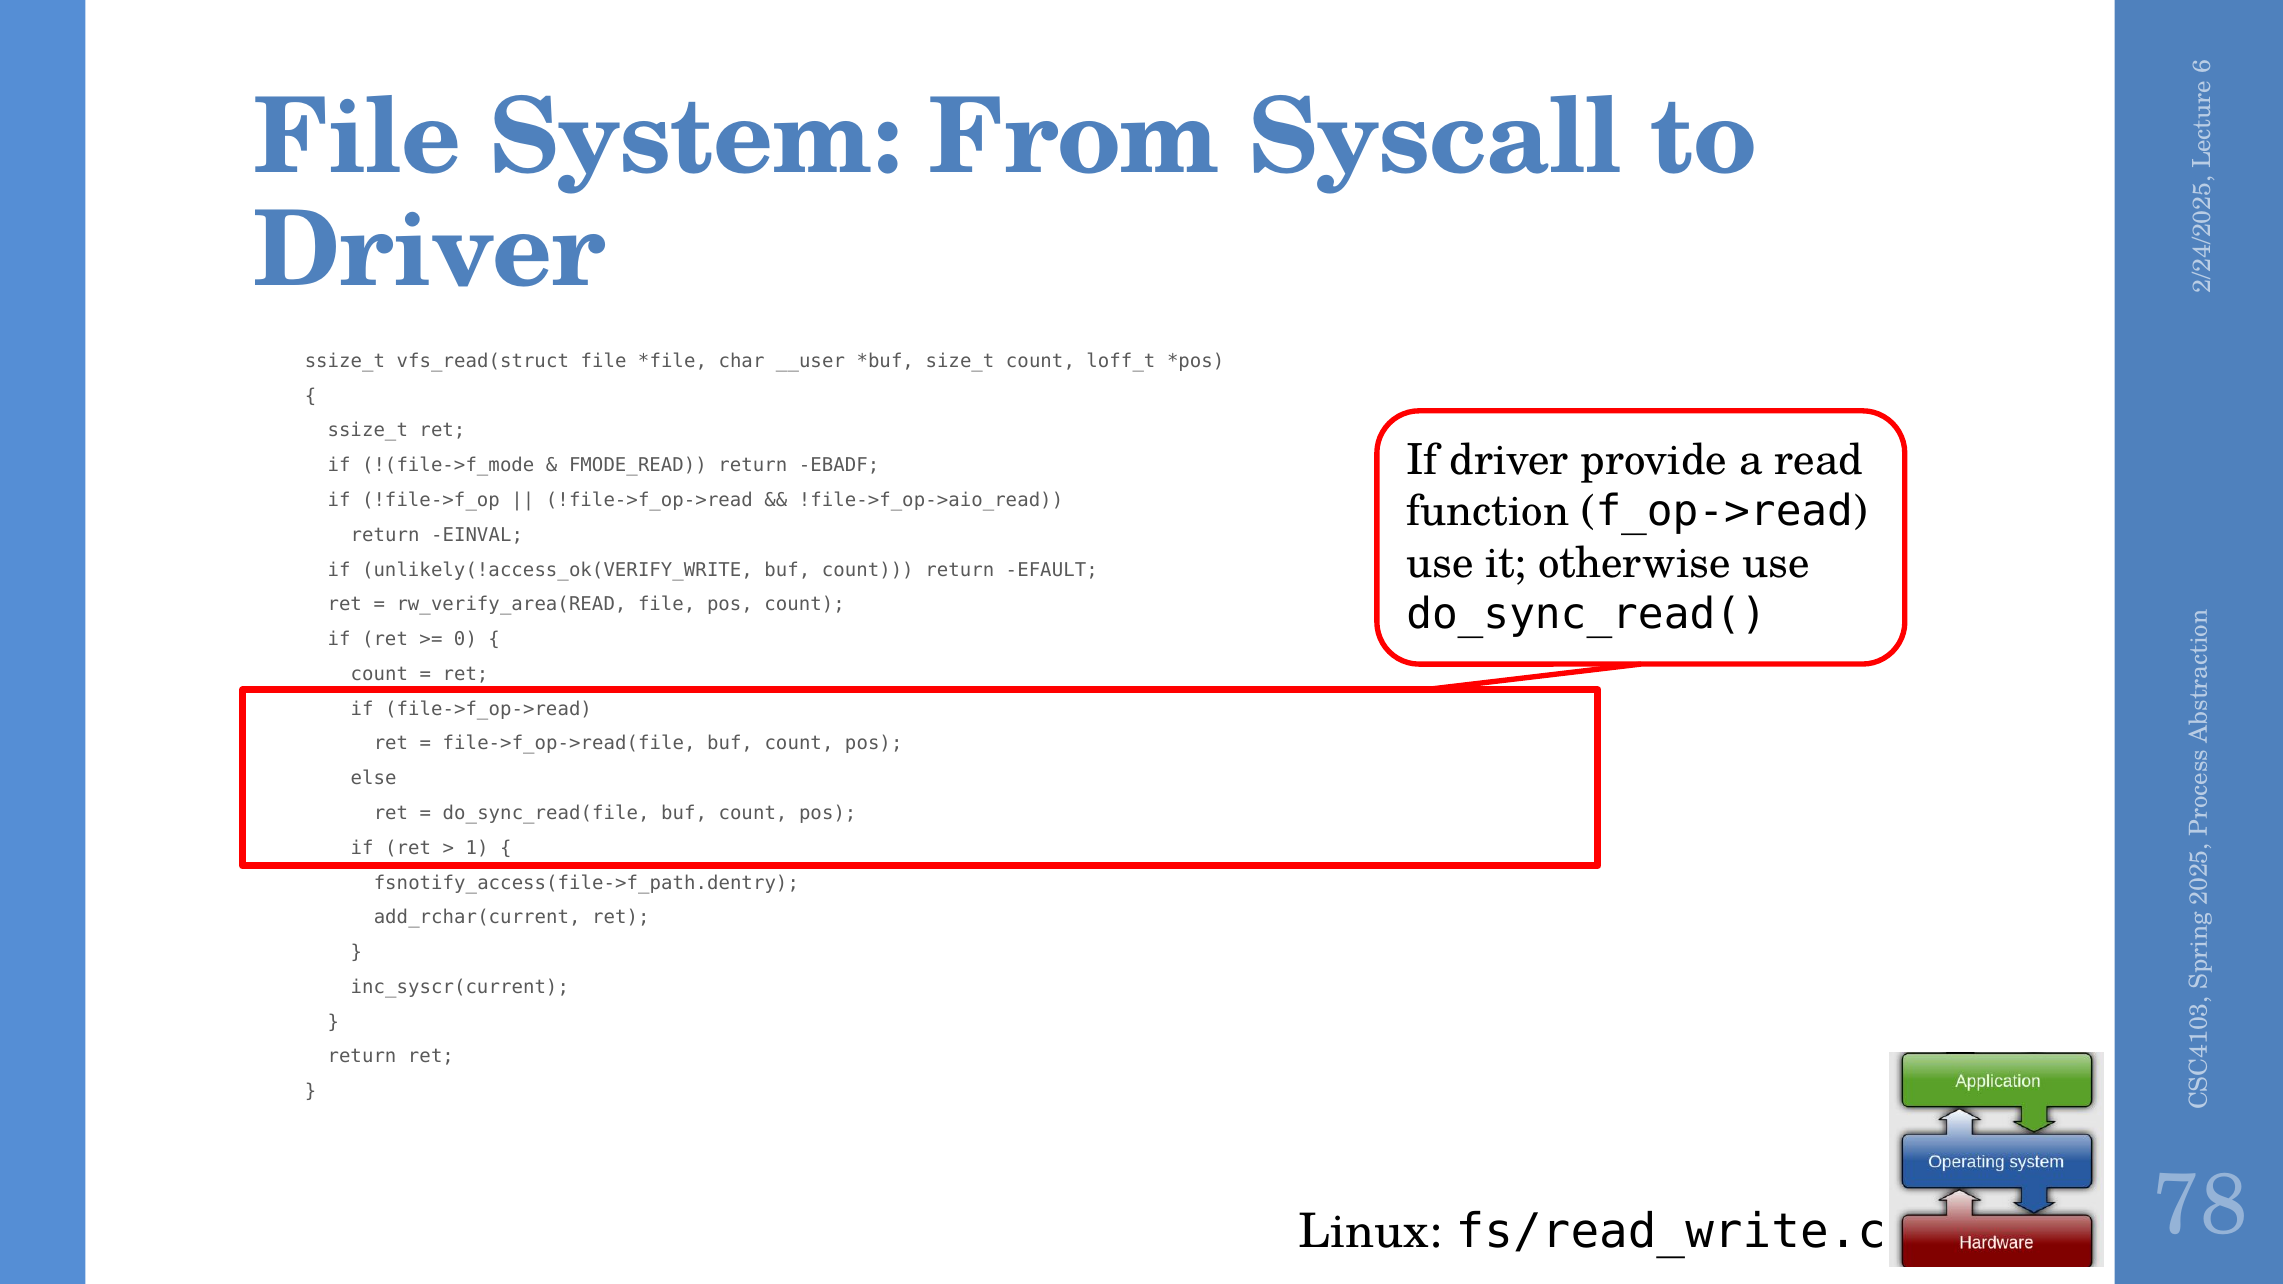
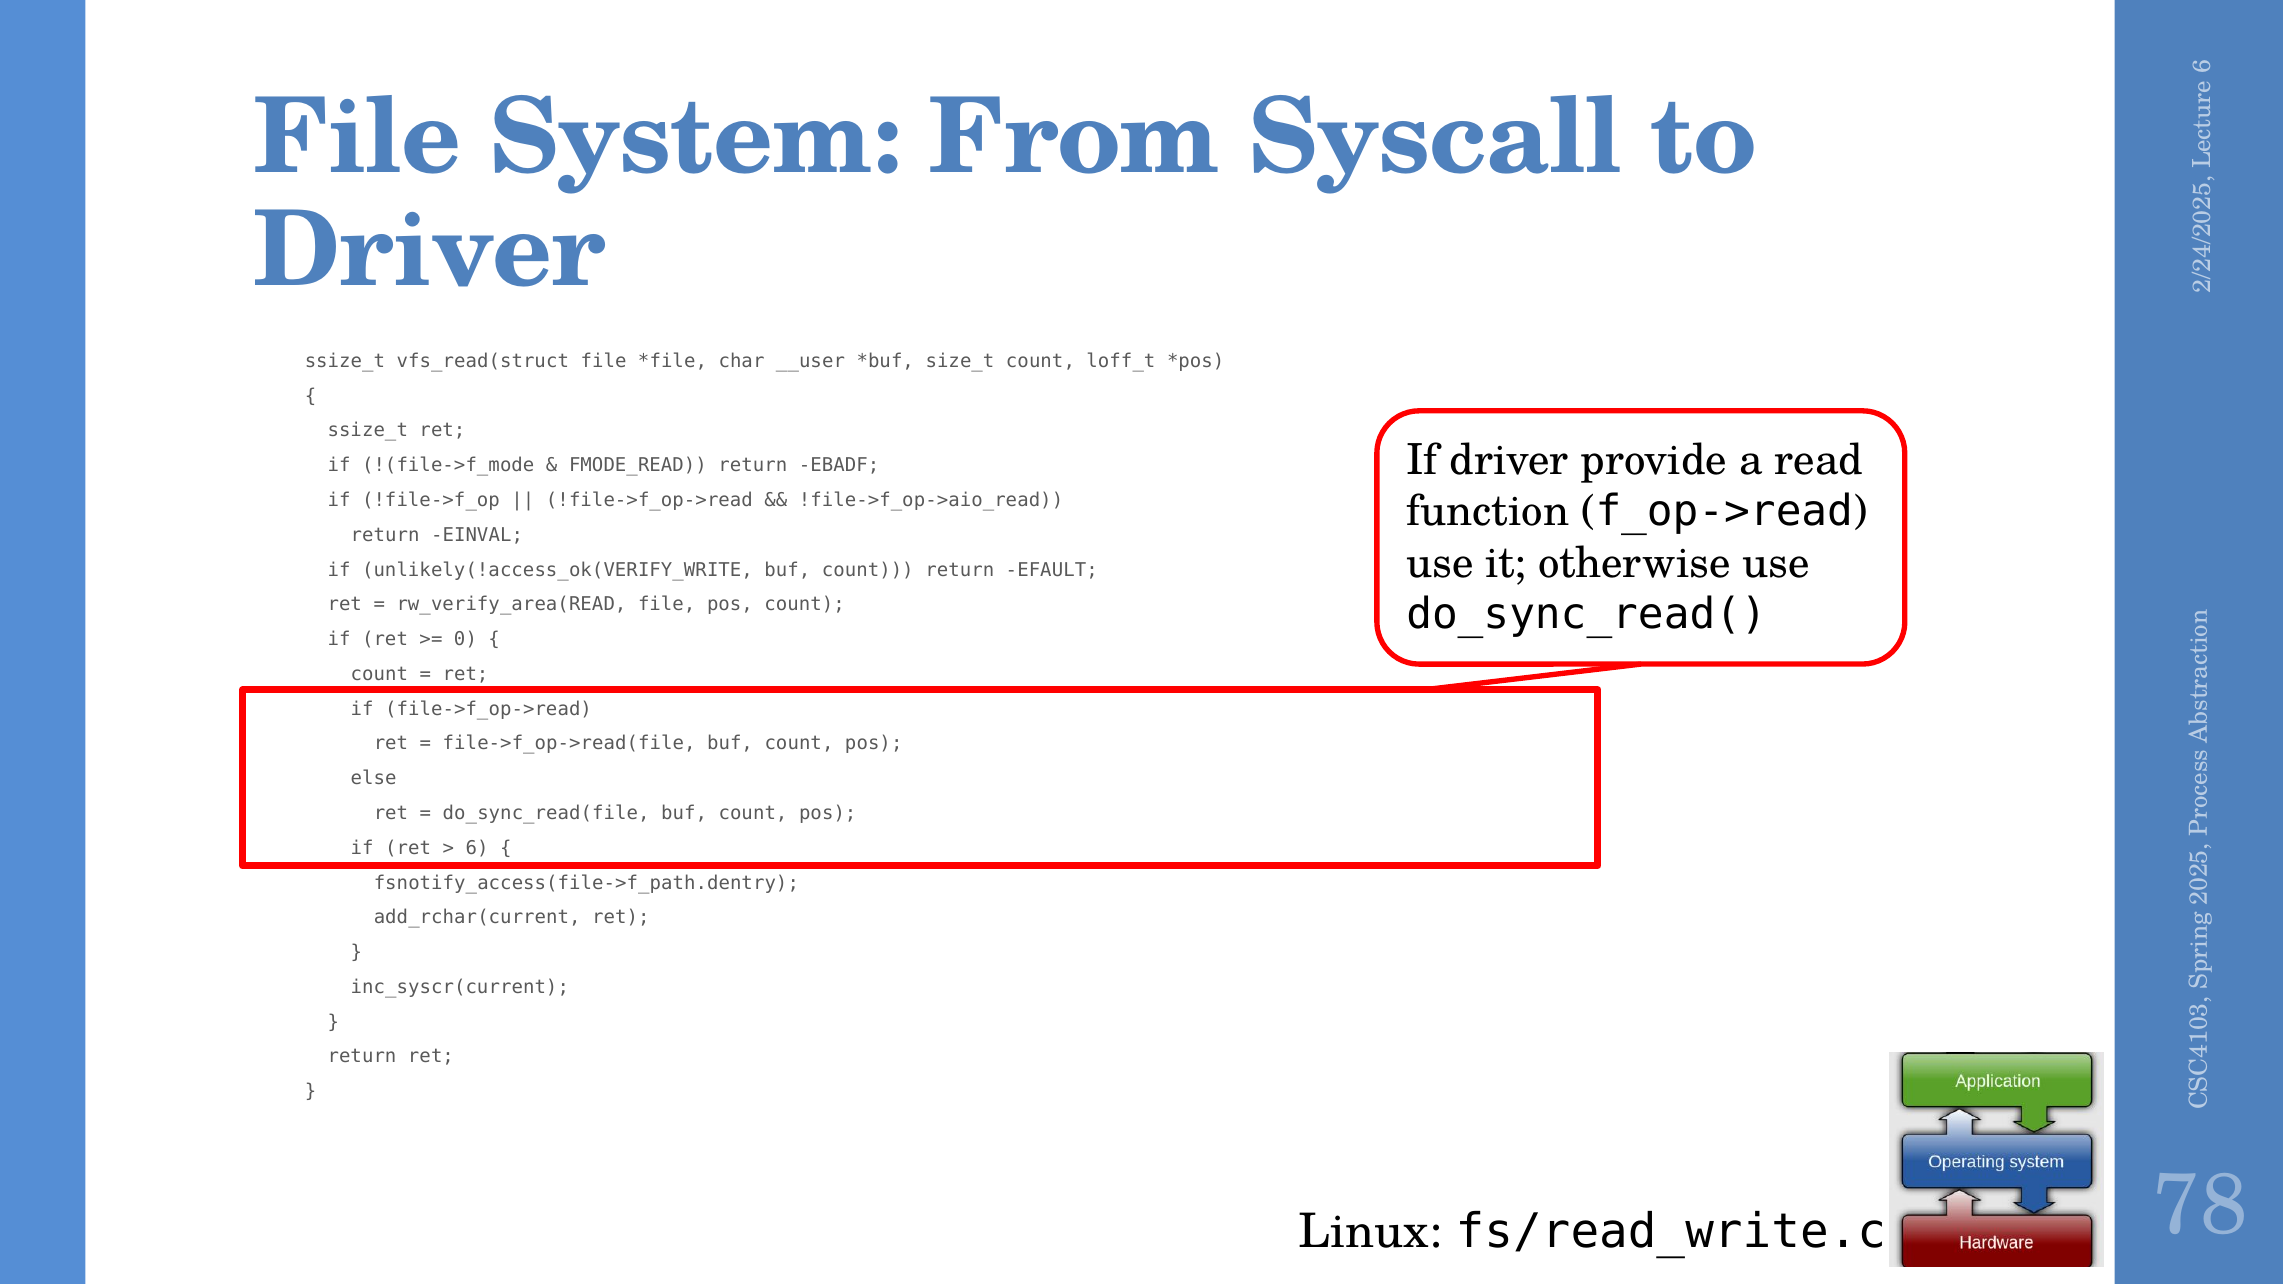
1 at (477, 848): 1 -> 6
